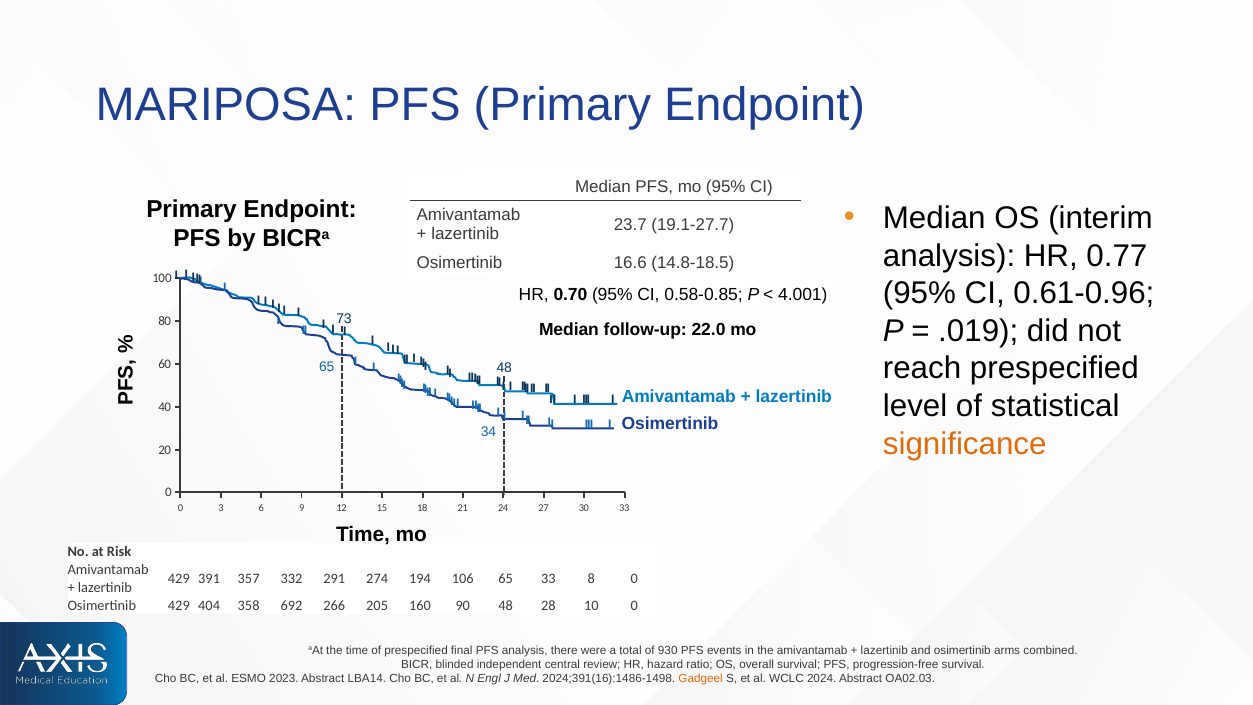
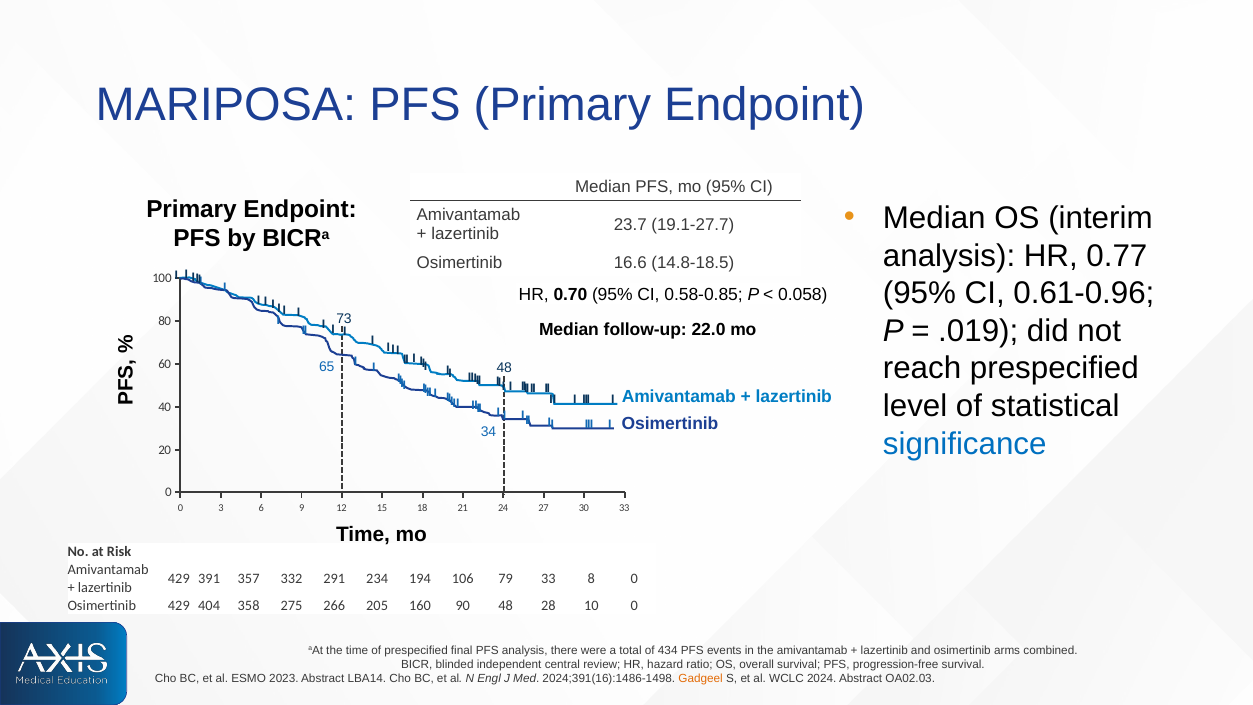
4.001: 4.001 -> 0.058
significance colour: orange -> blue
274: 274 -> 234
106 65: 65 -> 79
692: 692 -> 275
930: 930 -> 434
